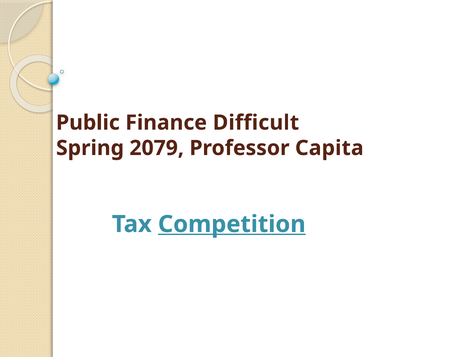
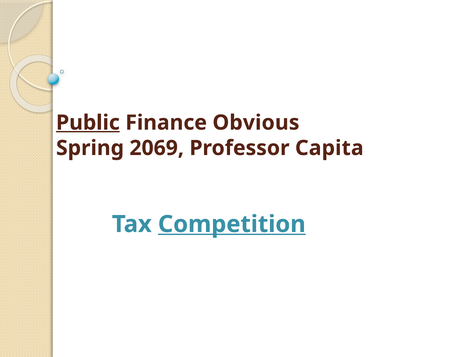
Public underline: none -> present
Difficult: Difficult -> Obvious
2079: 2079 -> 2069
